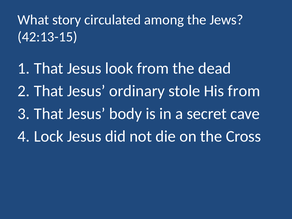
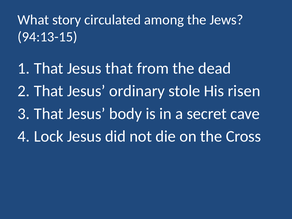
42:13-15: 42:13-15 -> 94:13-15
Jesus look: look -> that
His from: from -> risen
